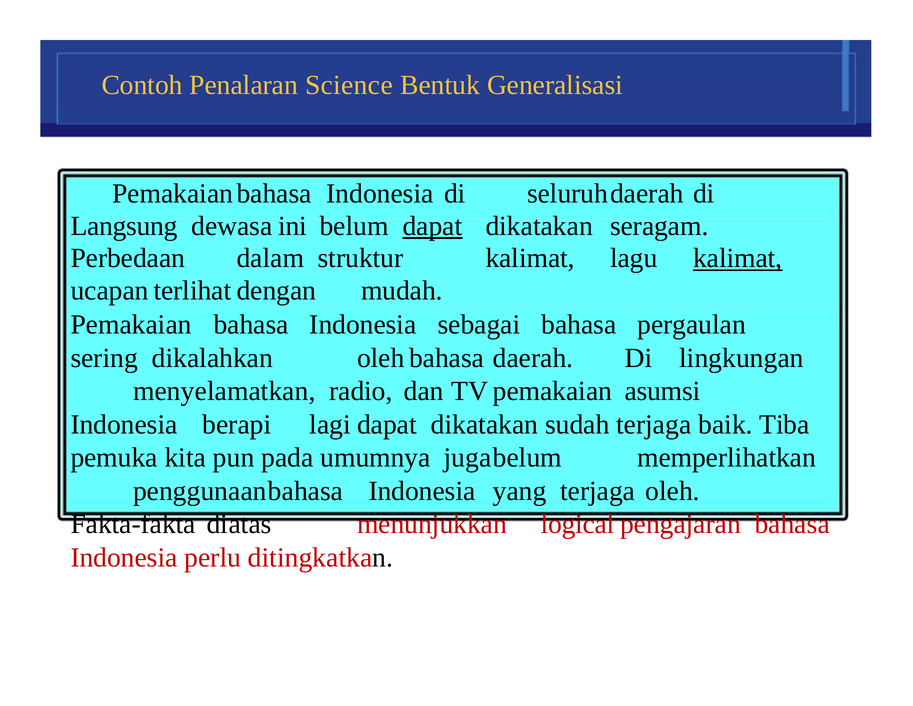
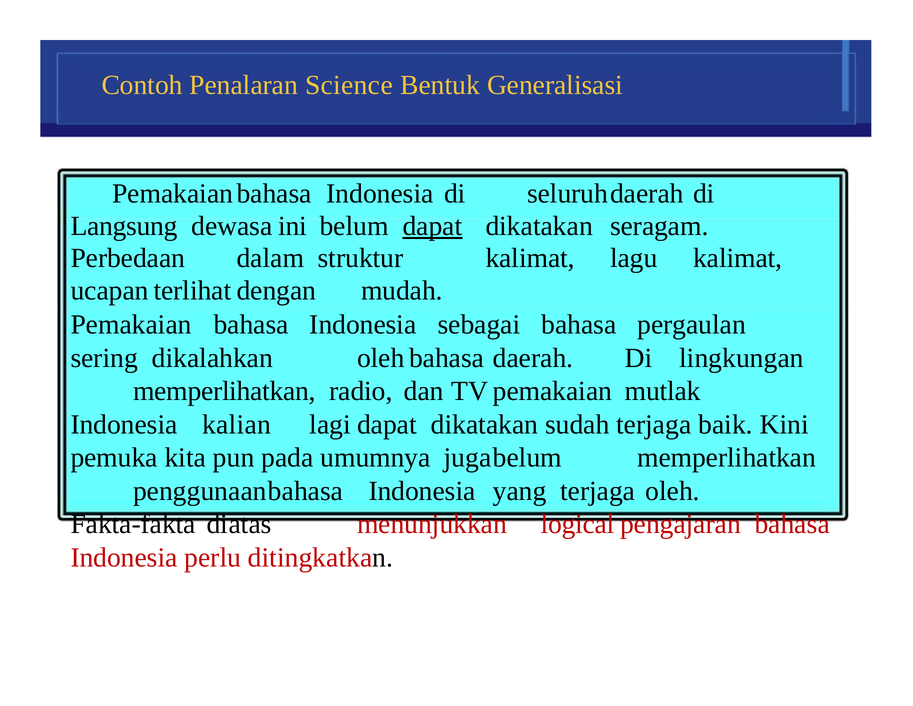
kalimat at (738, 258) underline: present -> none
menyelamatkan at (224, 391): menyelamatkan -> memperlihatkan
asumsi: asumsi -> mutlak
berapi: berapi -> kalian
Tiba: Tiba -> Kini
